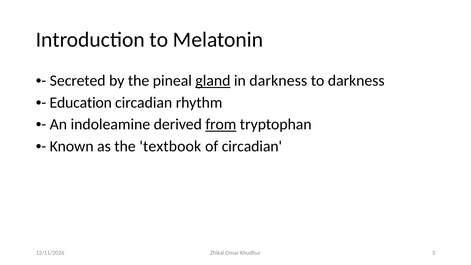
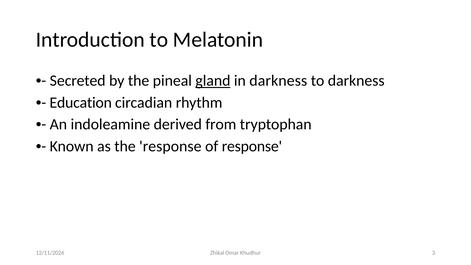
from underline: present -> none
the textbook: textbook -> response
of circadian: circadian -> response
